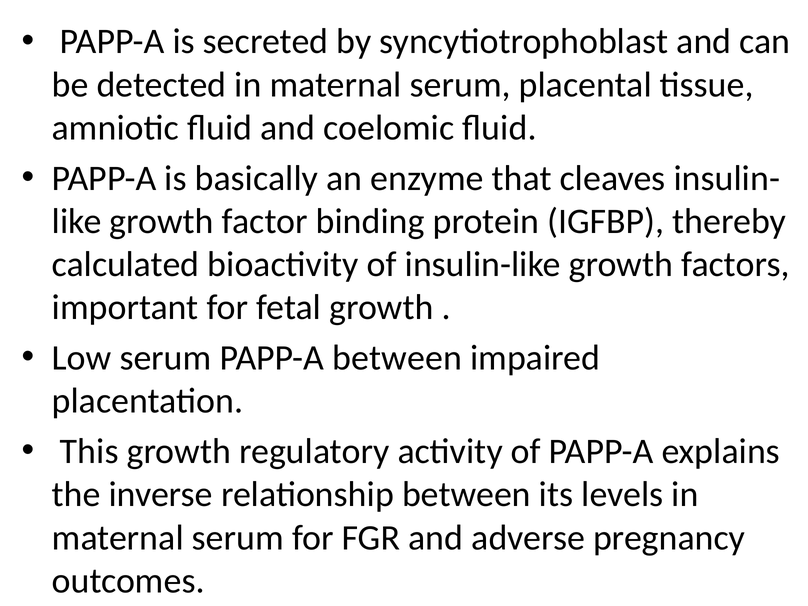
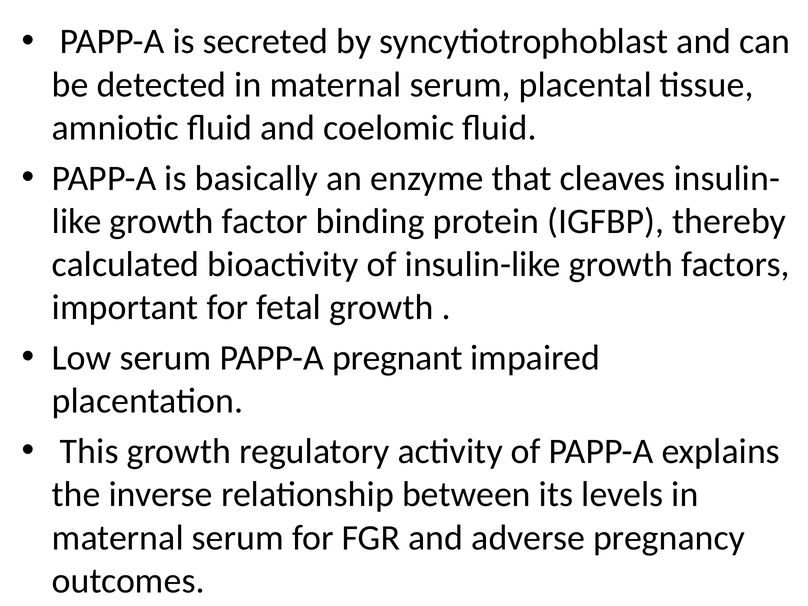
PAPP-A between: between -> pregnant
